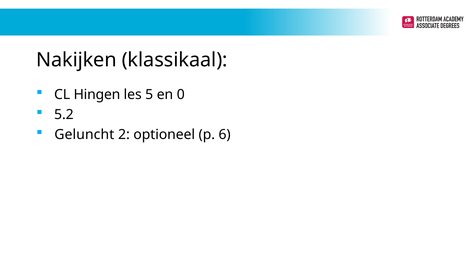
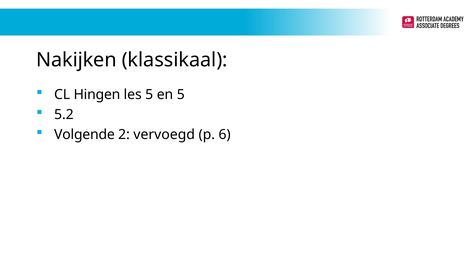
en 0: 0 -> 5
Geluncht: Geluncht -> Volgende
optioneel: optioneel -> vervoegd
